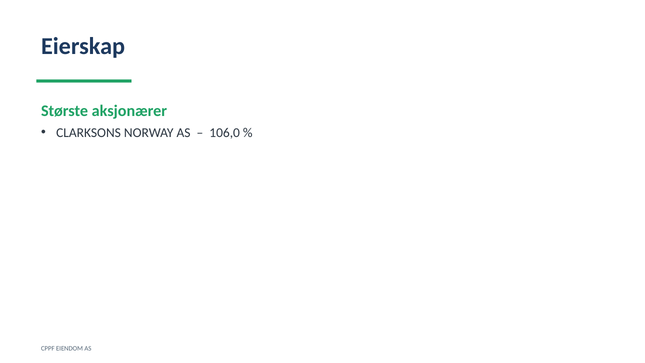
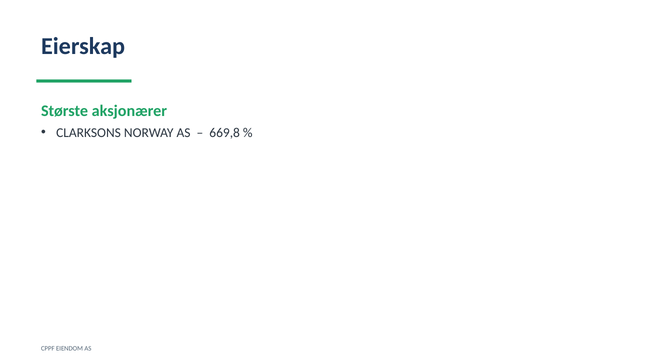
106,0: 106,0 -> 669,8
